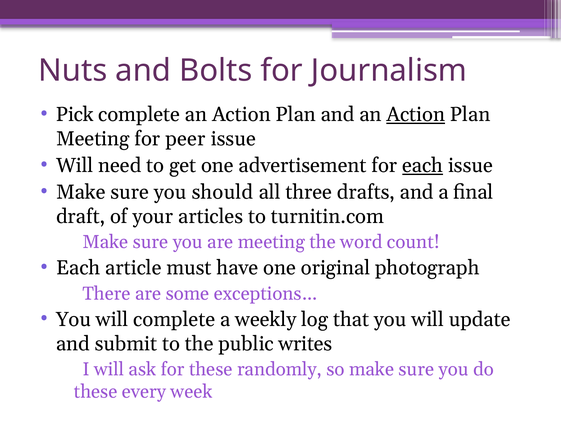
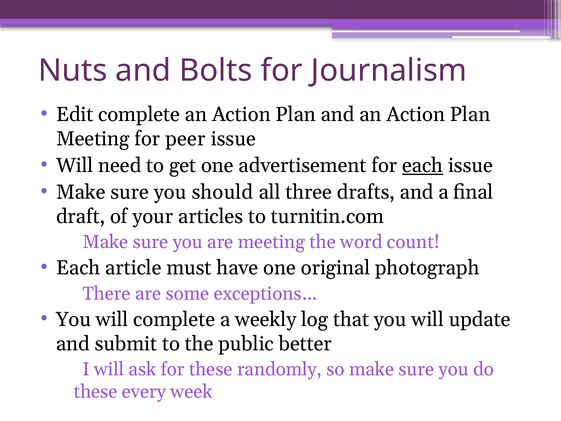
Pick: Pick -> Edit
Action at (416, 115) underline: present -> none
writes: writes -> better
